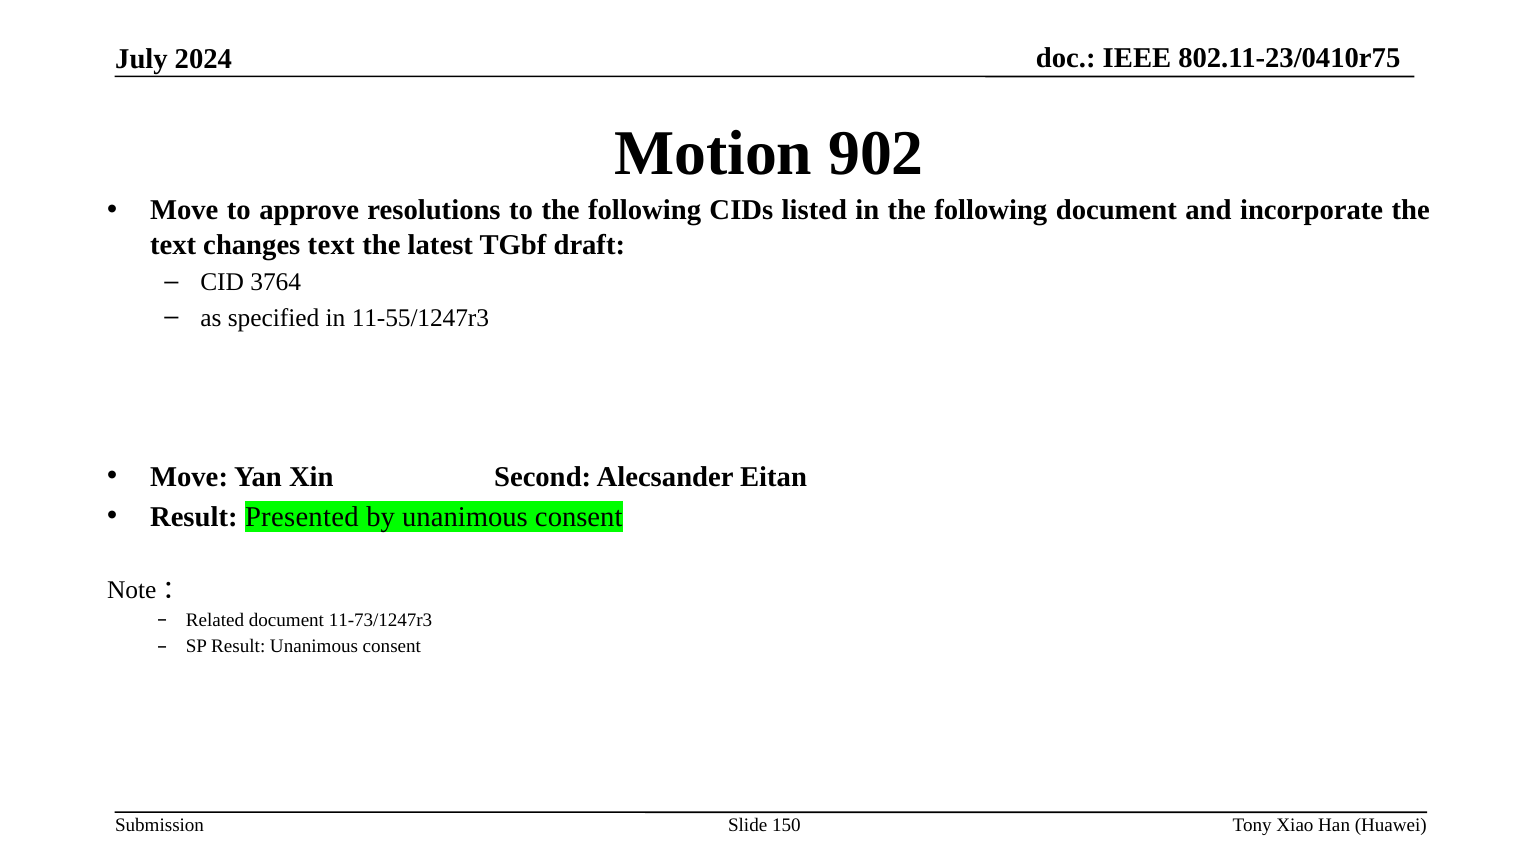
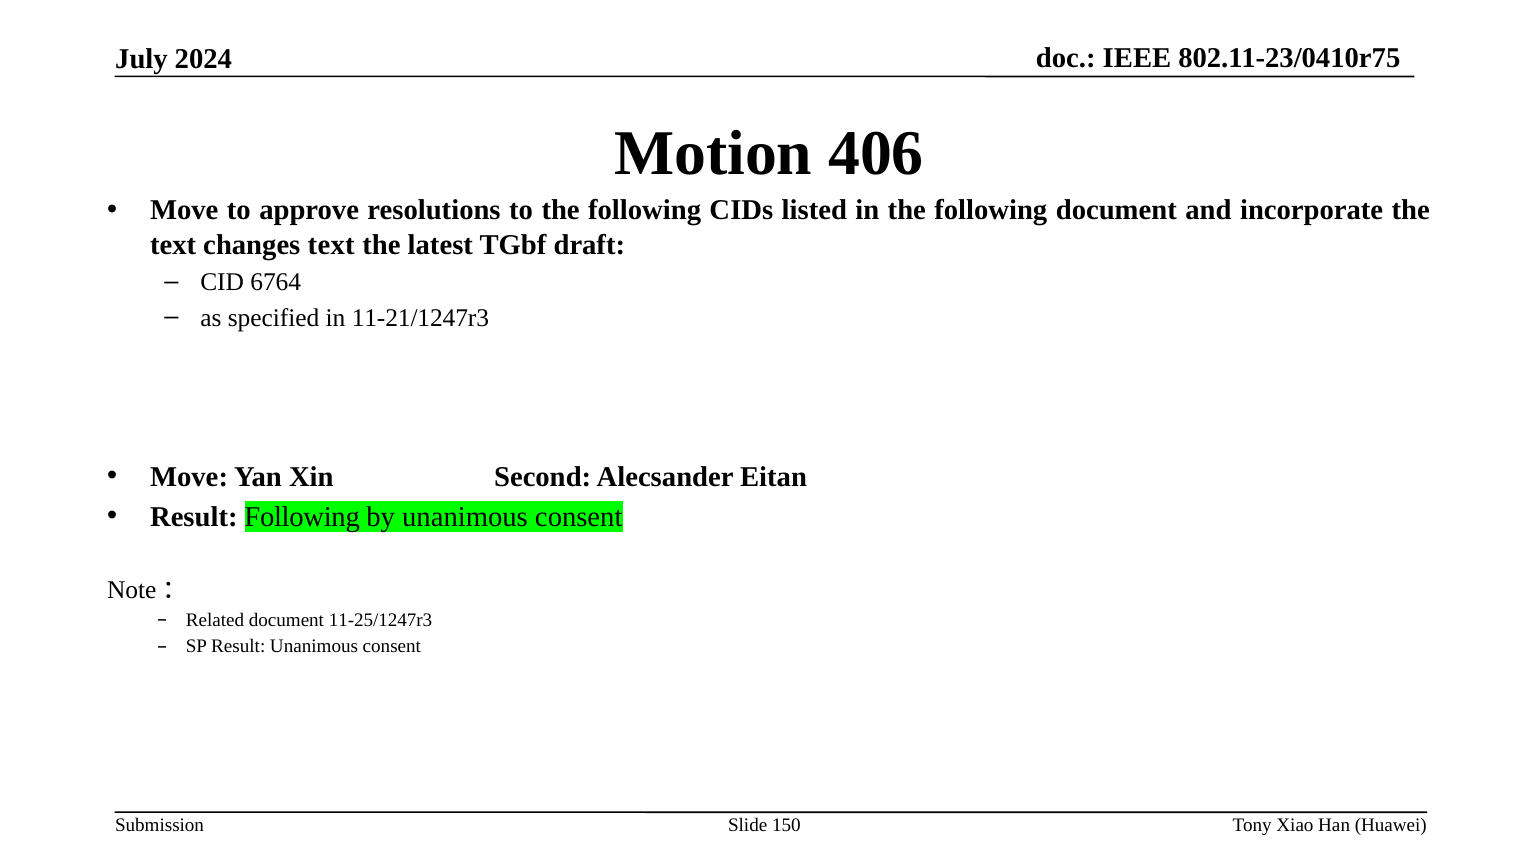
902: 902 -> 406
3764: 3764 -> 6764
11-55/1247r3: 11-55/1247r3 -> 11-21/1247r3
Result Presented: Presented -> Following
11-73/1247r3: 11-73/1247r3 -> 11-25/1247r3
